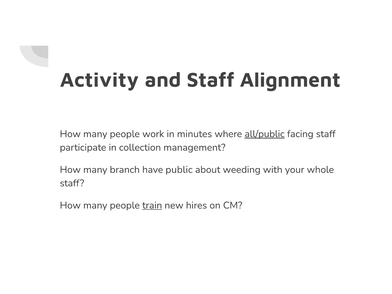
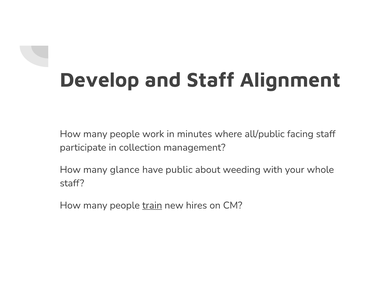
Activity: Activity -> Develop
all/public underline: present -> none
branch: branch -> glance
